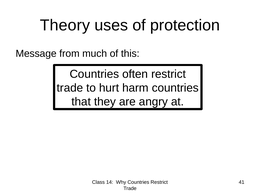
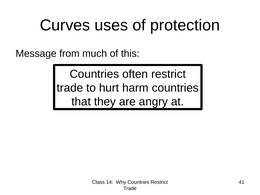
Theory: Theory -> Curves
